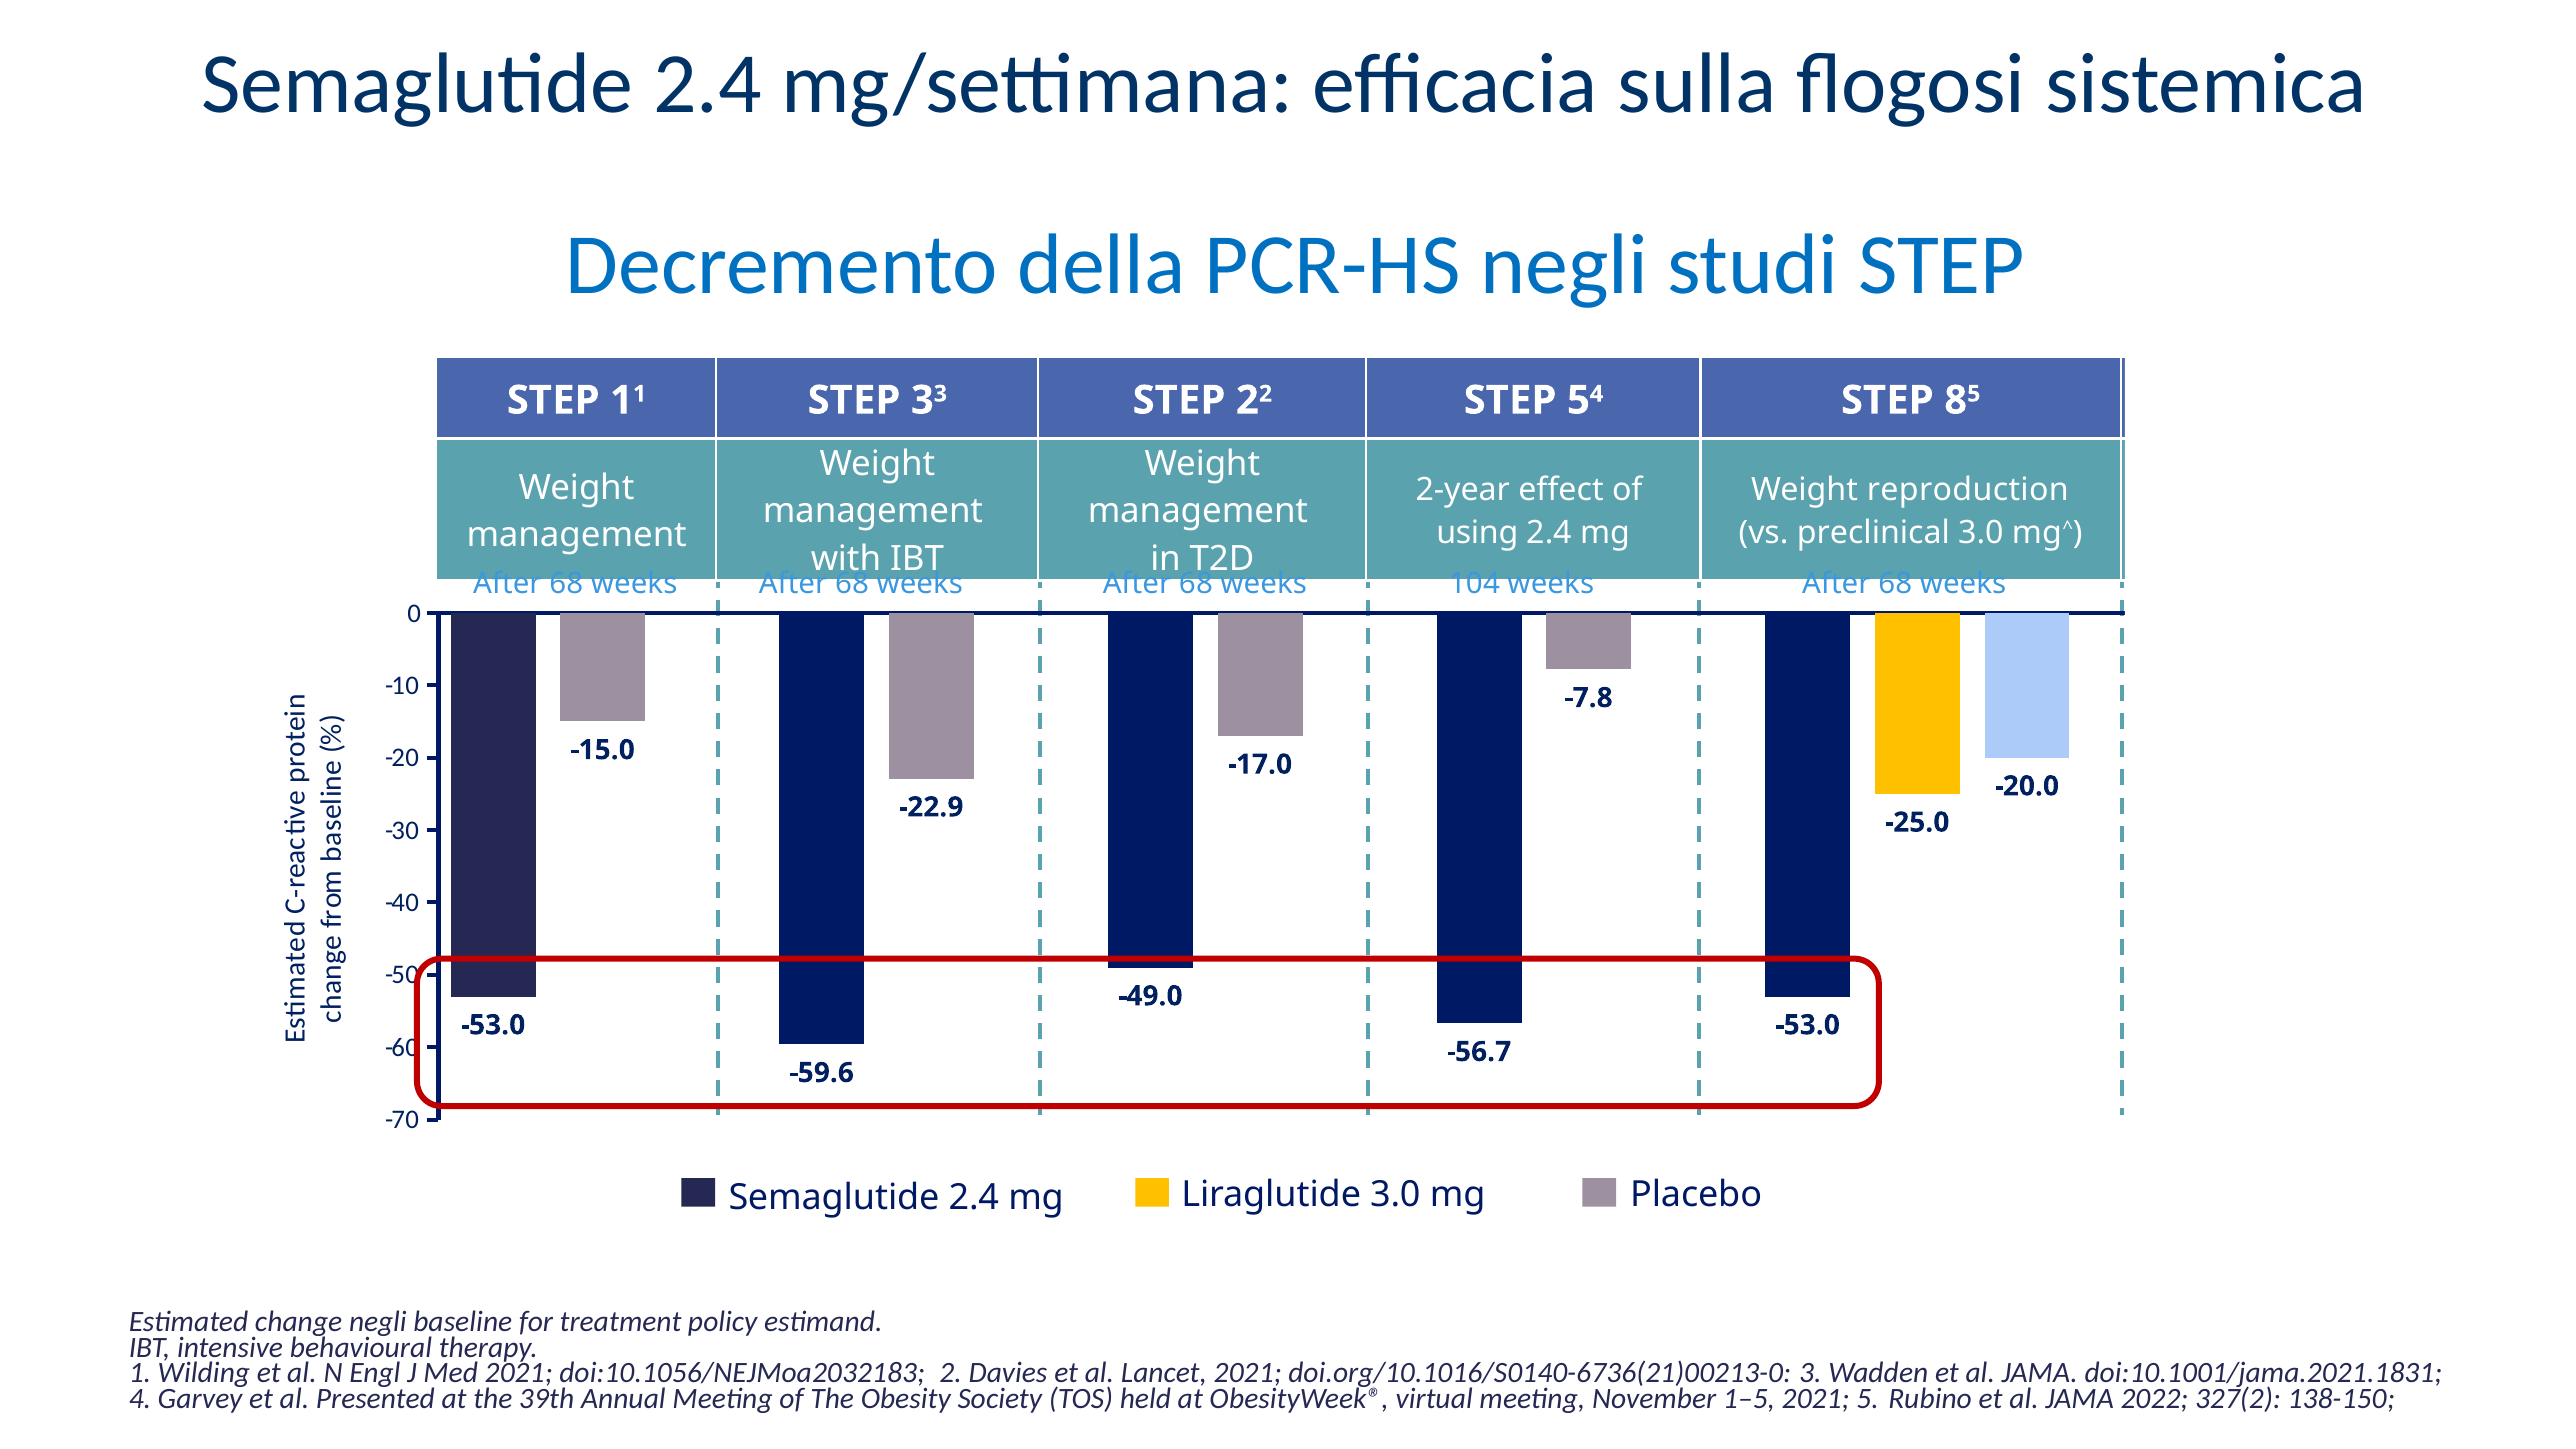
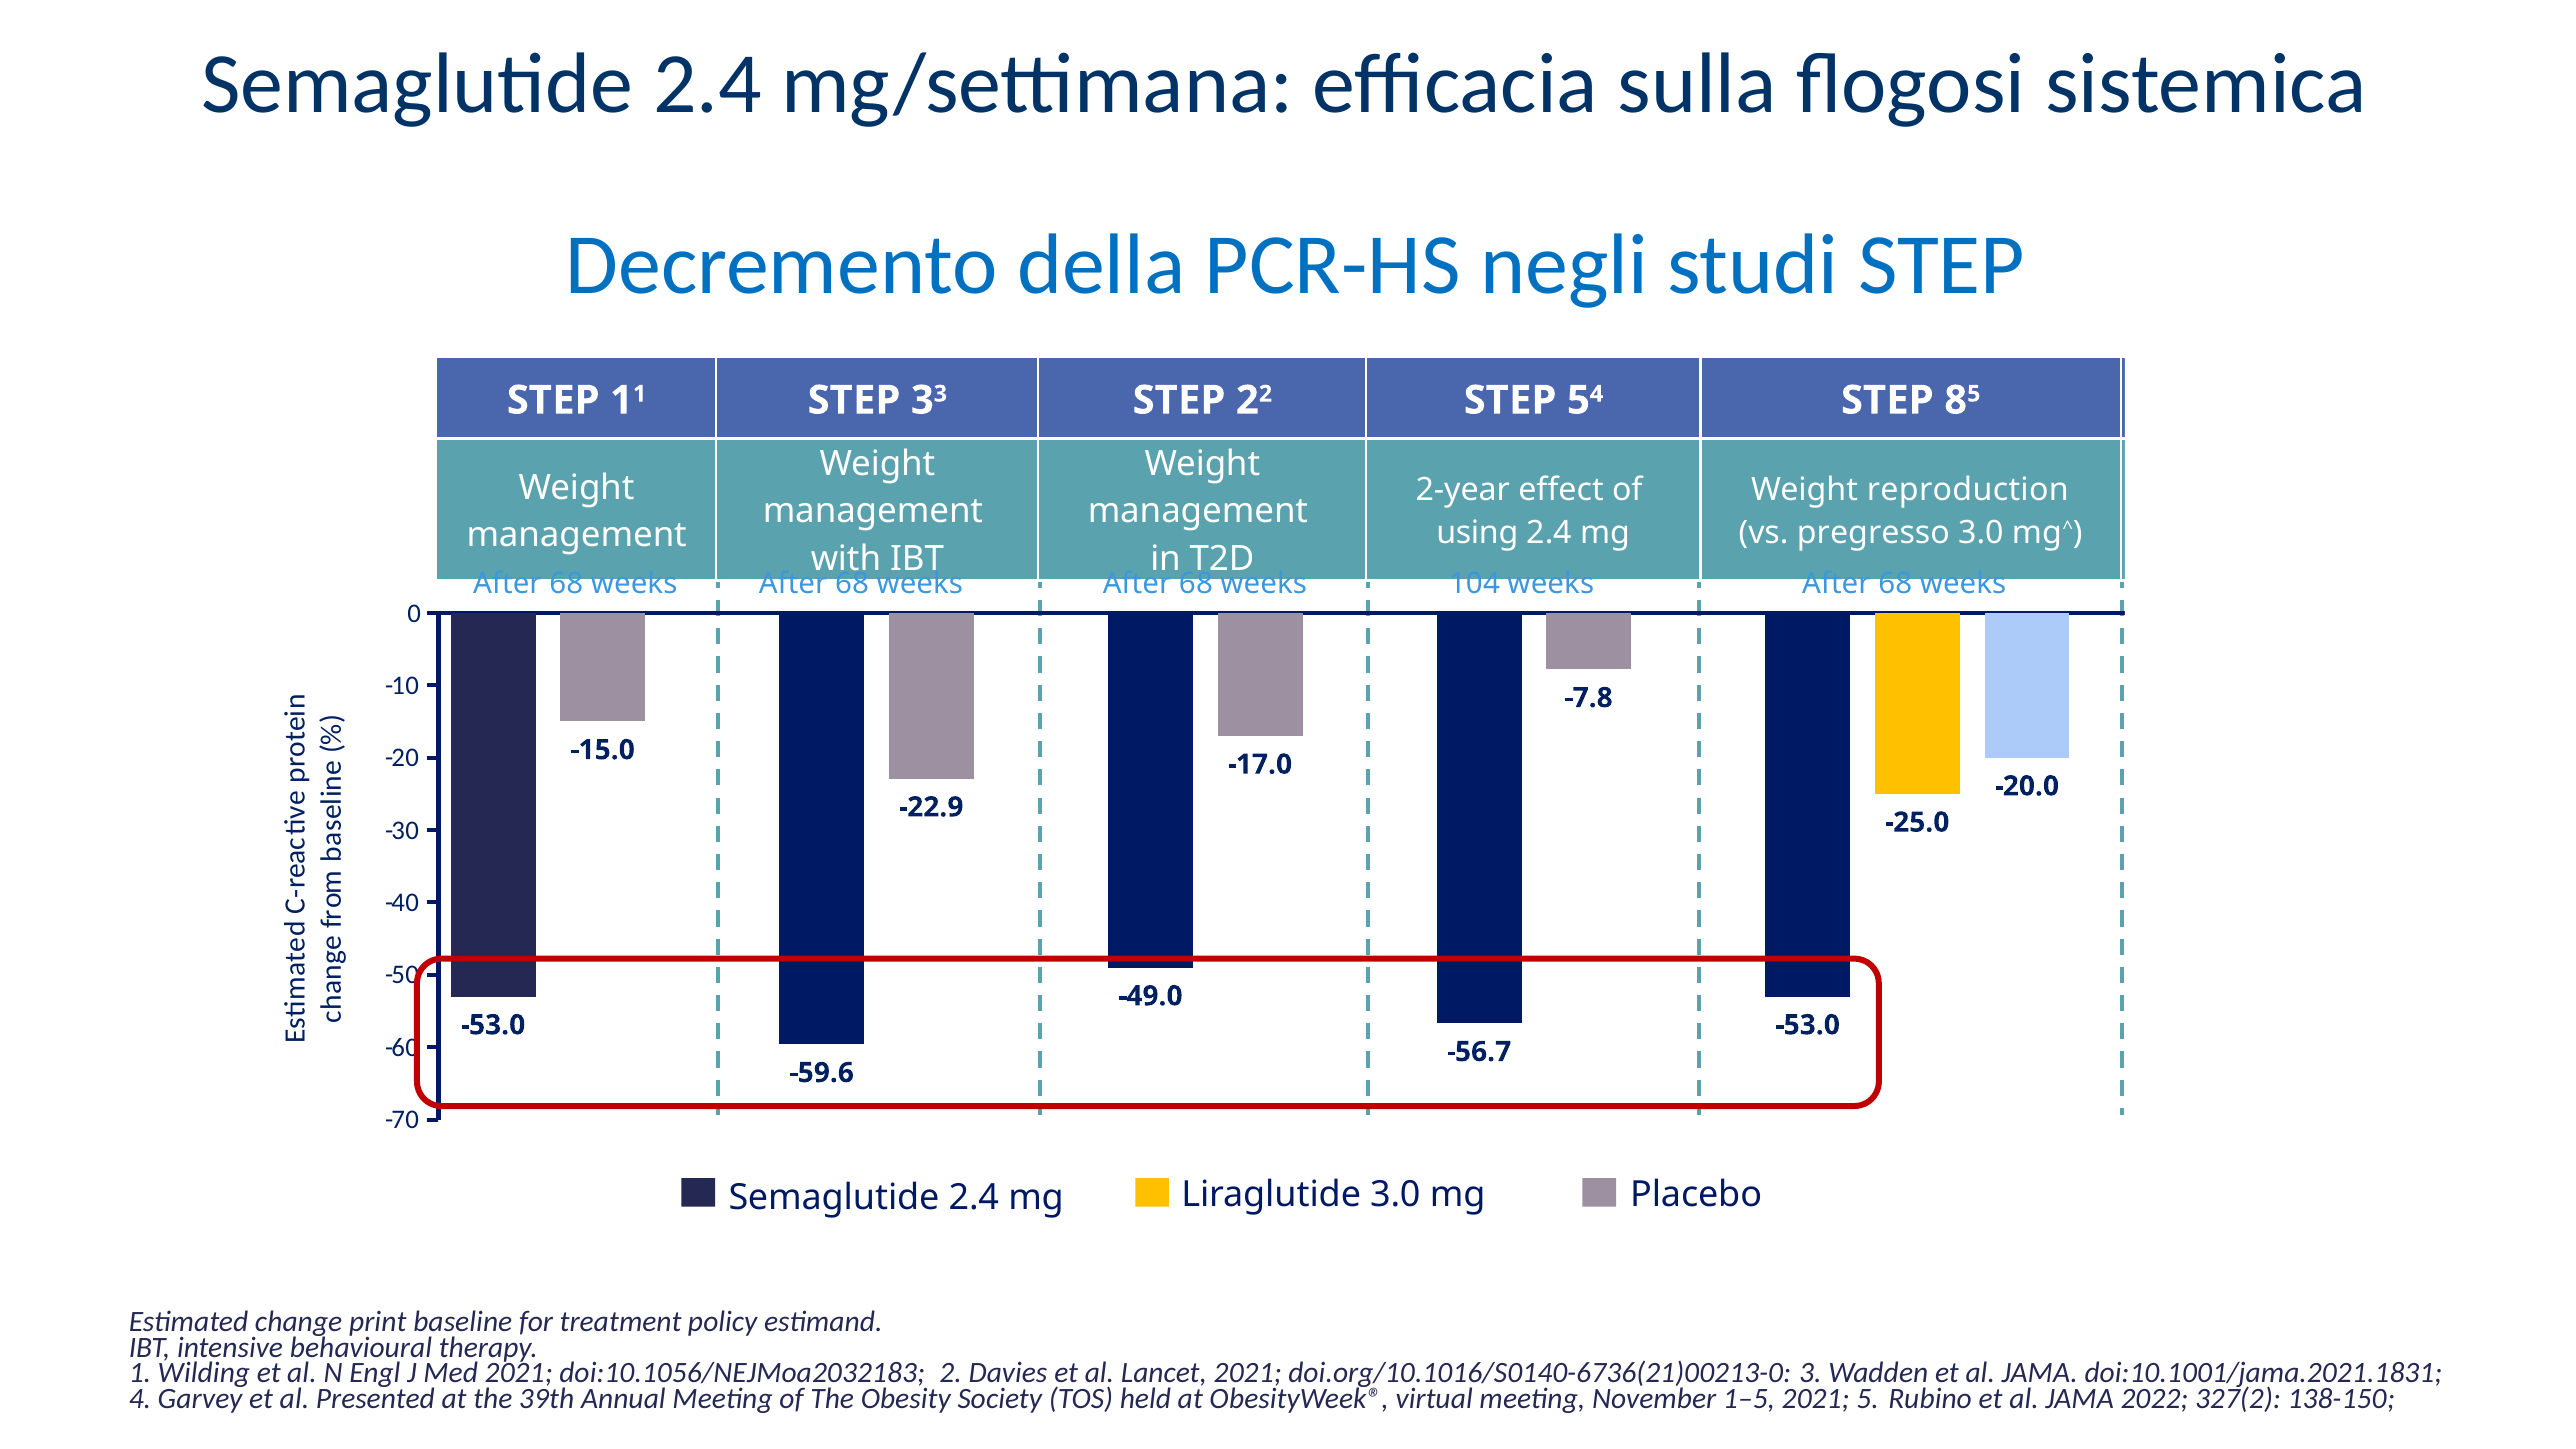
preclinical: preclinical -> pregresso
change negli: negli -> print
